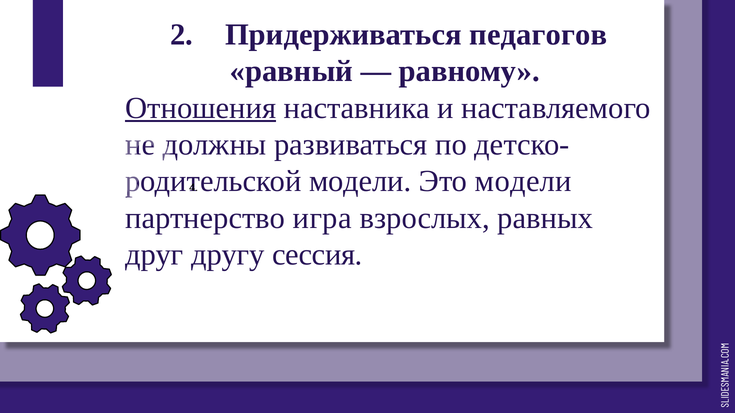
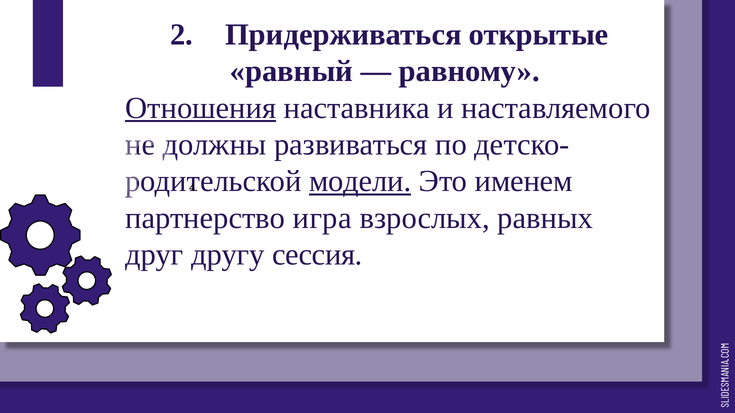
педагогов: педагогов -> открытые
модели at (360, 182) underline: none -> present
Это модели: модели -> именем
